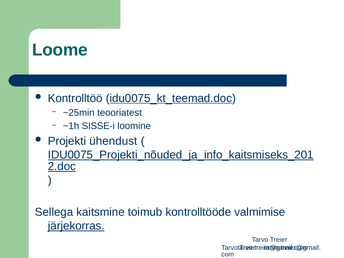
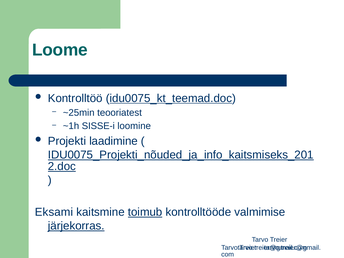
ühendust: ühendust -> laadimine
Sellega: Sellega -> Eksami
toimub underline: none -> present
